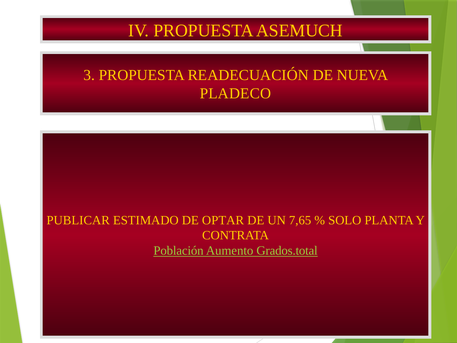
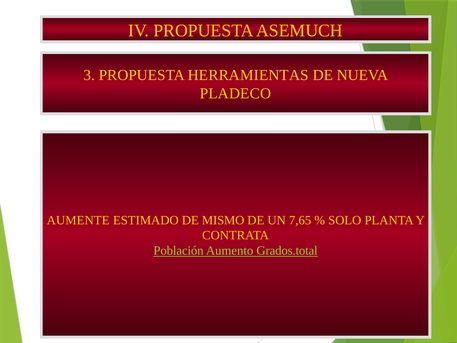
READECUACIÓN: READECUACIÓN -> HERRAMIENTAS
PUBLICAR: PUBLICAR -> AUMENTE
OPTAR: OPTAR -> MISMO
